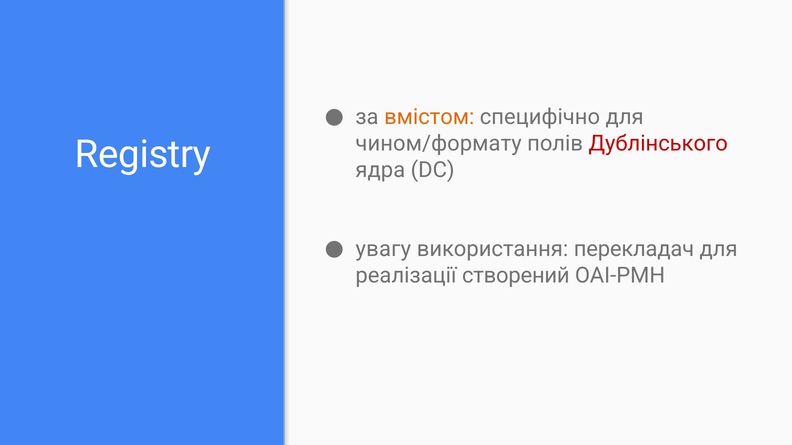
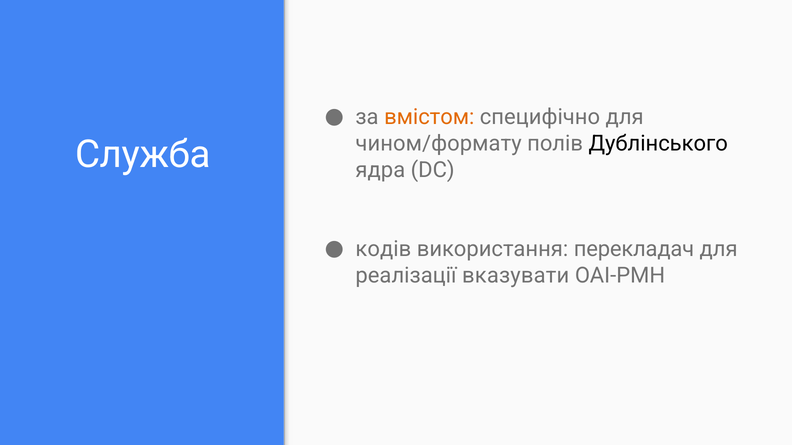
Дублінського colour: red -> black
Registry: Registry -> Служба
увагу: увагу -> кодів
створений: створений -> вказувати
